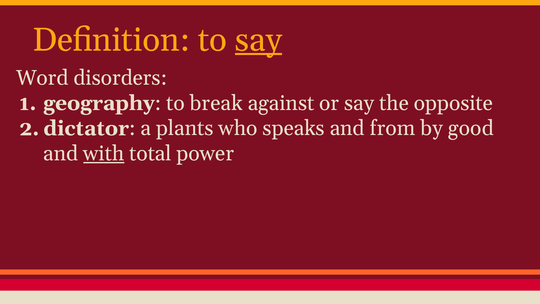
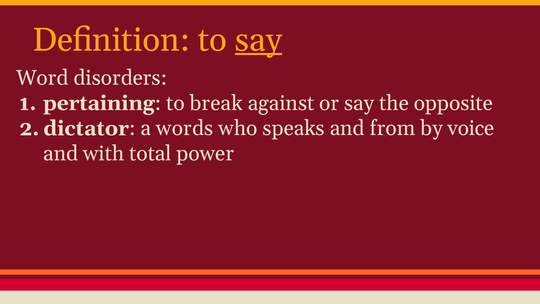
geography: geography -> pertaining
plants: plants -> words
good: good -> voice
with underline: present -> none
